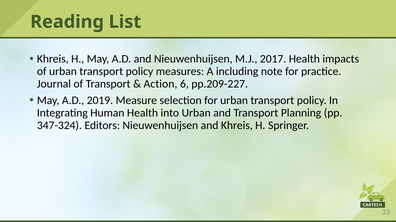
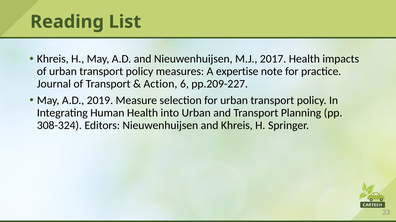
including: including -> expertise
347-324: 347-324 -> 308-324
